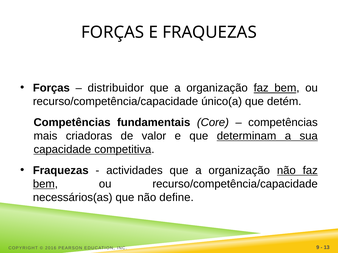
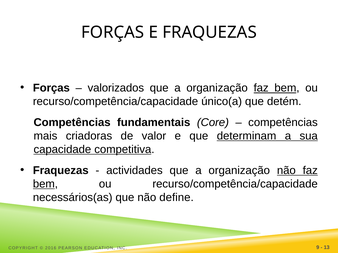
distribuidor: distribuidor -> valorizados
